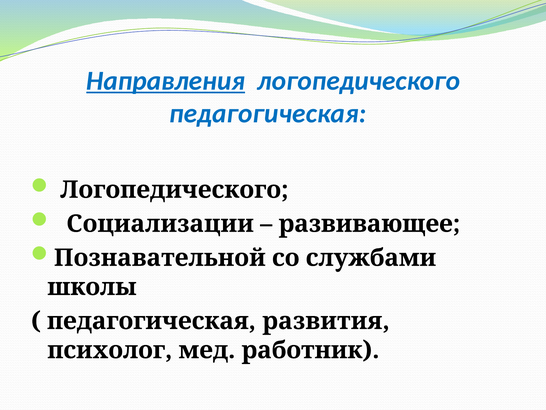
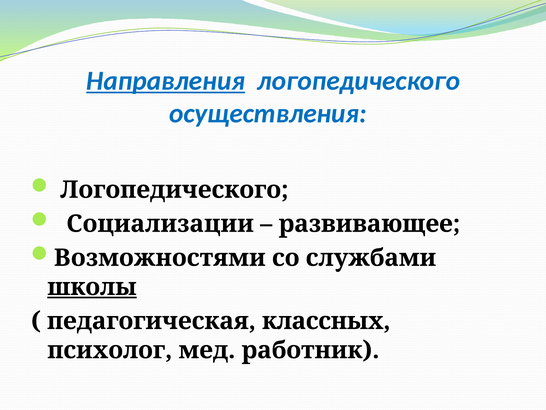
педагогическая at (268, 113): педагогическая -> осуществления
Познавательной: Познавательной -> Возможностями
школы underline: none -> present
развития: развития -> классных
